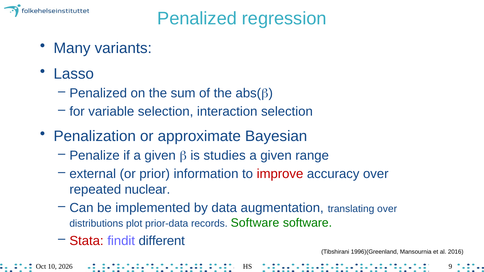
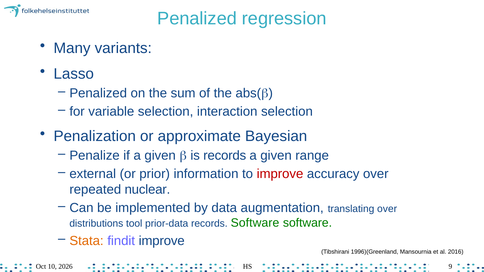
is studies: studies -> records
plot: plot -> tool
Stata colour: red -> orange
findit different: different -> improve
